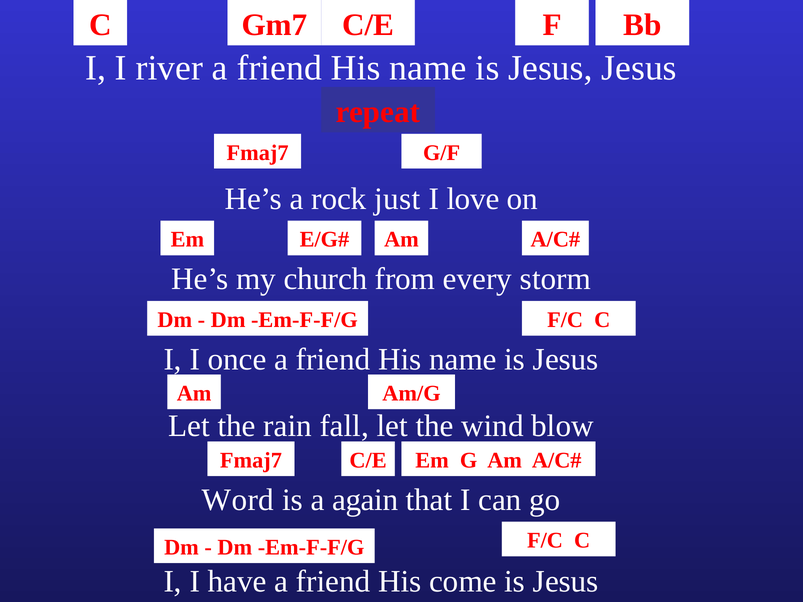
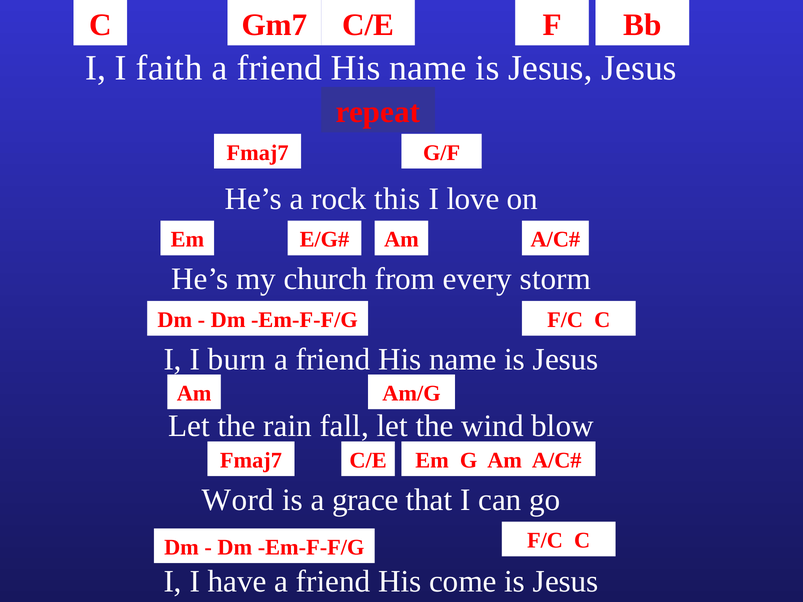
river: river -> faith
just: just -> this
once: once -> burn
again: again -> grace
